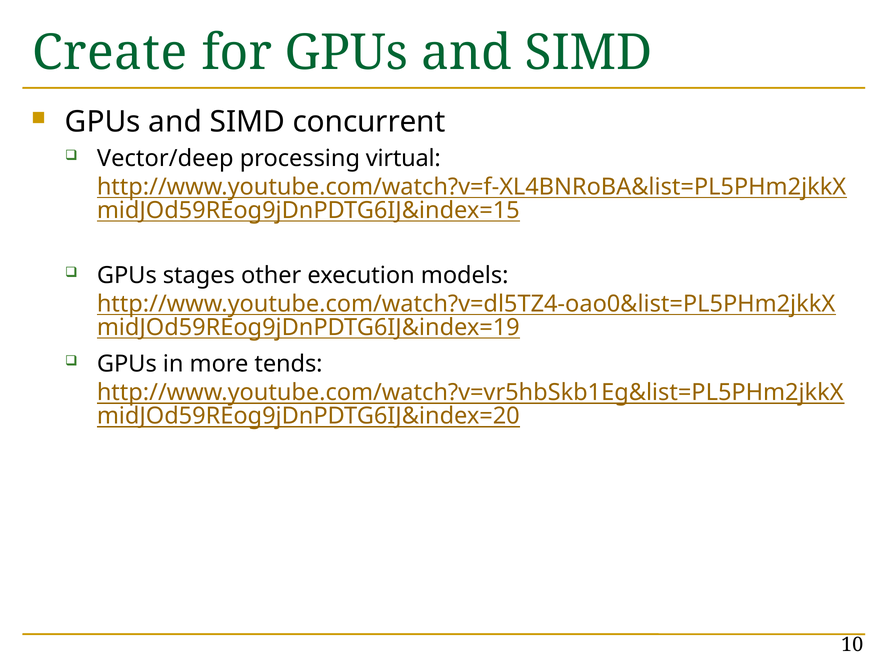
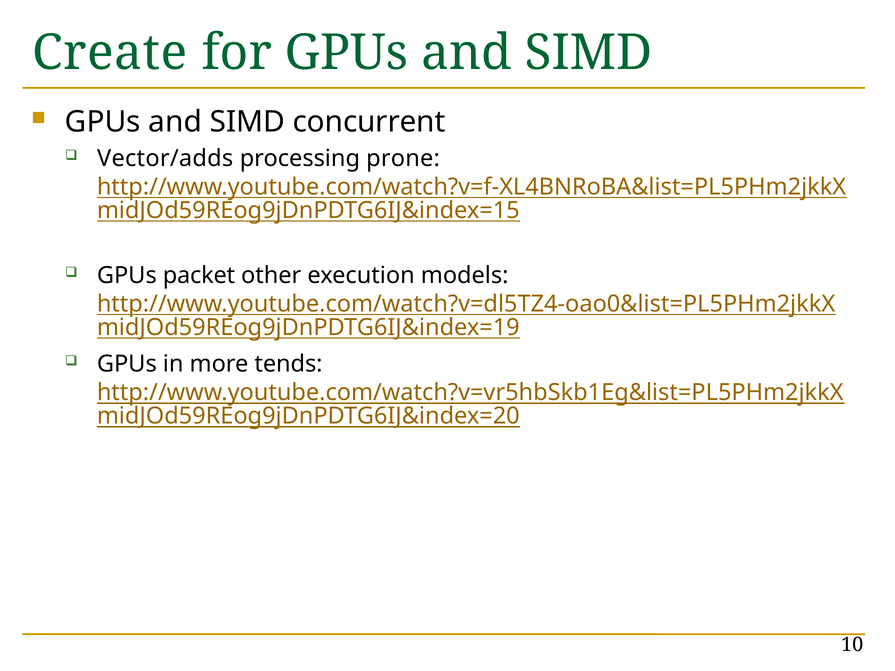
Vector/deep: Vector/deep -> Vector/adds
virtual: virtual -> prone
stages: stages -> packet
